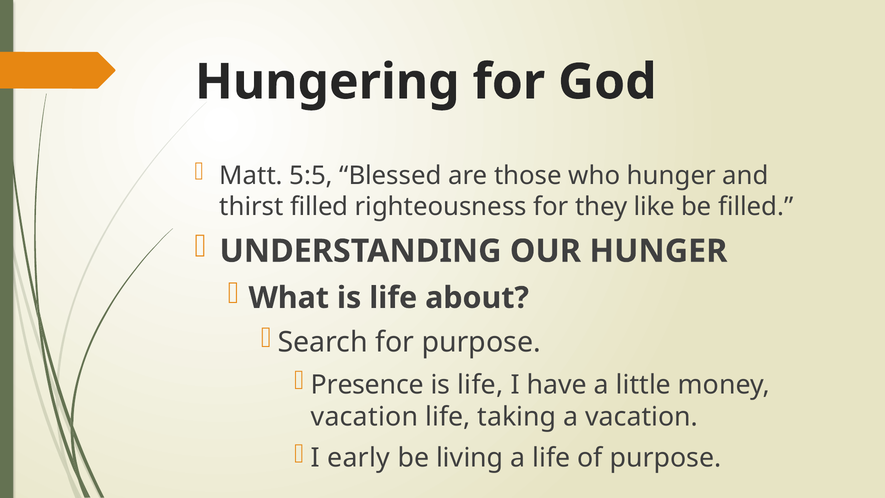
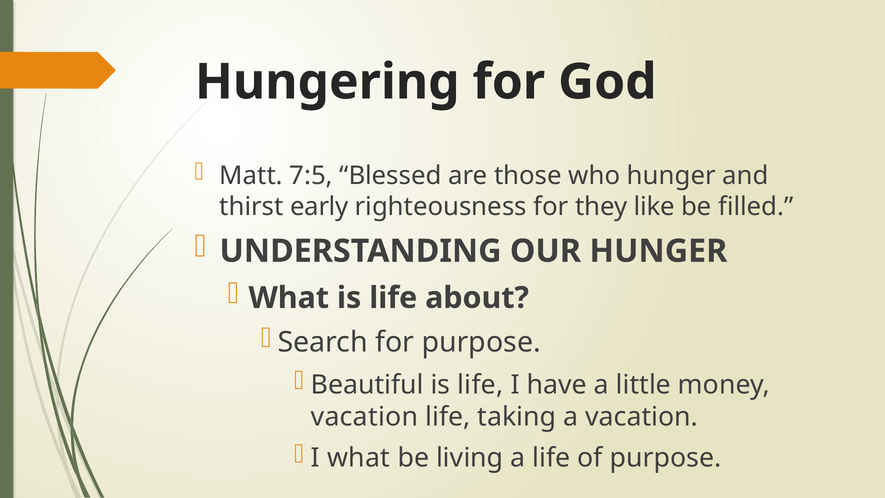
5:5: 5:5 -> 7:5
thirst filled: filled -> early
Presence: Presence -> Beautiful
I early: early -> what
